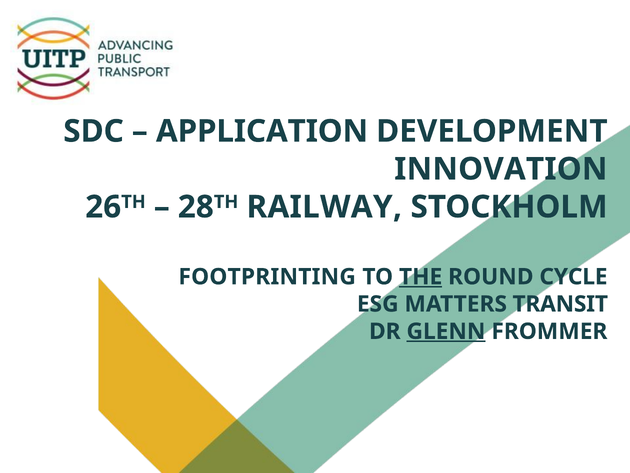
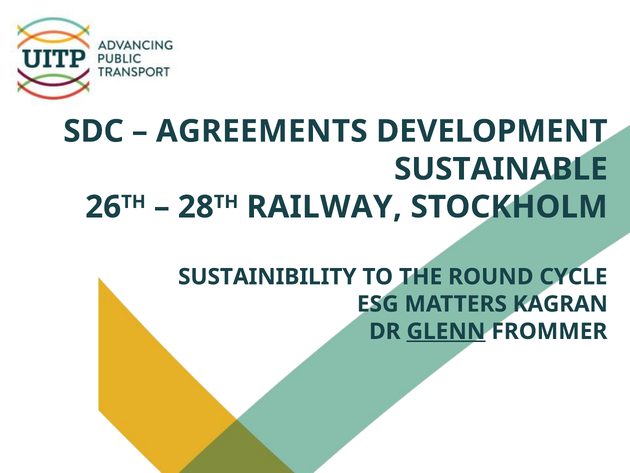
APPLICATION: APPLICATION -> AGREEMENTS
INNOVATION: INNOVATION -> SUSTAINABLE
FOOTPRINTING: FOOTPRINTING -> SUSTAINIBILITY
THE underline: present -> none
TRANSIT: TRANSIT -> KAGRAN
